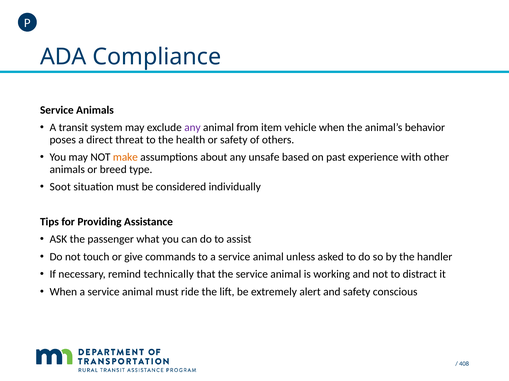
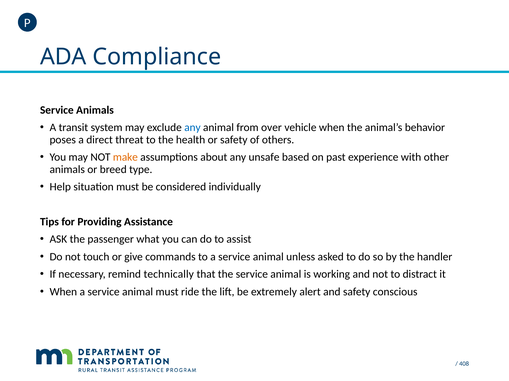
any at (192, 128) colour: purple -> blue
item: item -> over
Soot: Soot -> Help
